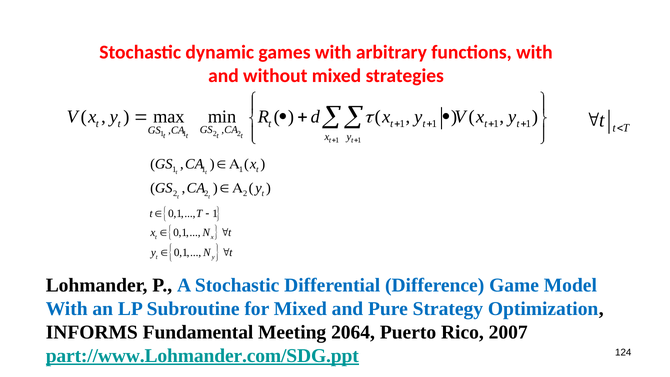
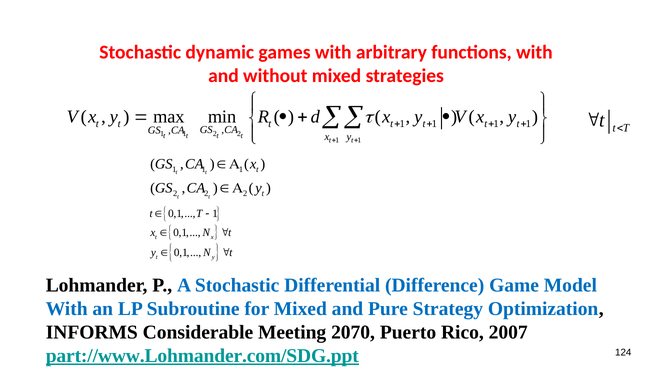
Fundamental: Fundamental -> Considerable
2064: 2064 -> 2070
